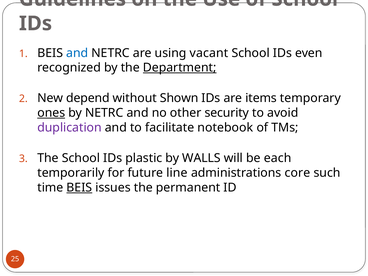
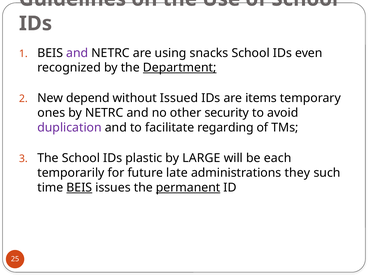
and at (77, 53) colour: blue -> purple
vacant: vacant -> snacks
Shown: Shown -> Issued
ones underline: present -> none
notebook: notebook -> regarding
WALLS: WALLS -> LARGE
line: line -> late
core: core -> they
permanent underline: none -> present
